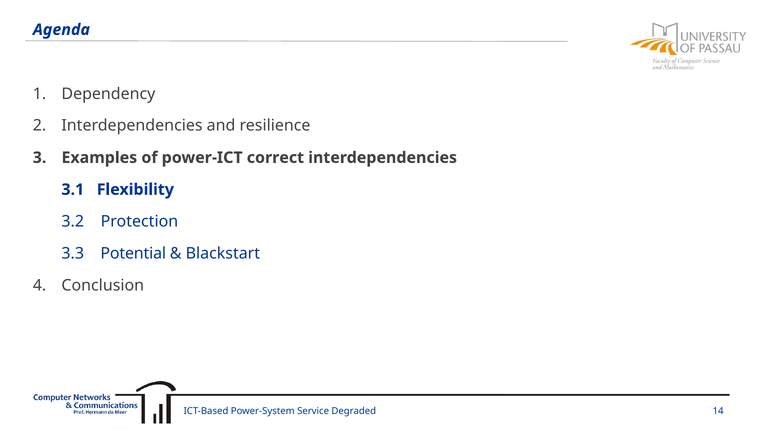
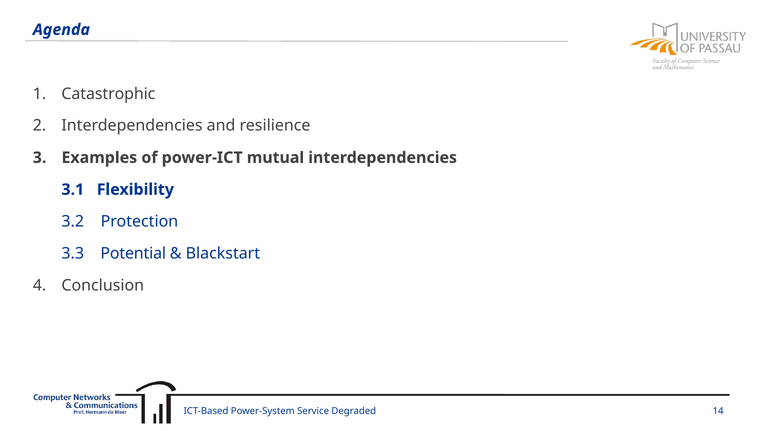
Dependency: Dependency -> Catastrophic
correct: correct -> mutual
